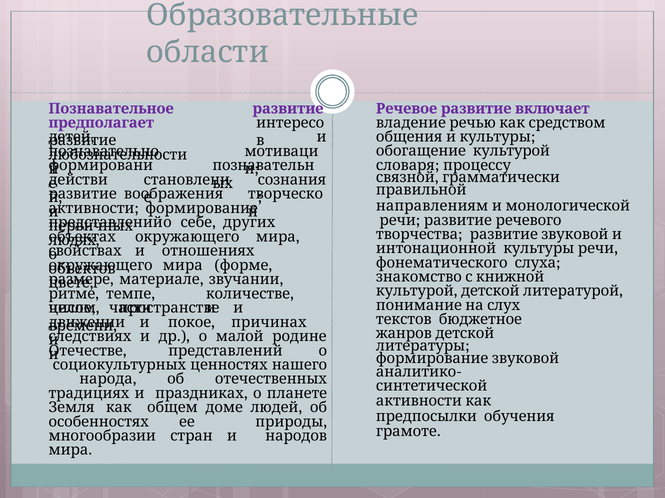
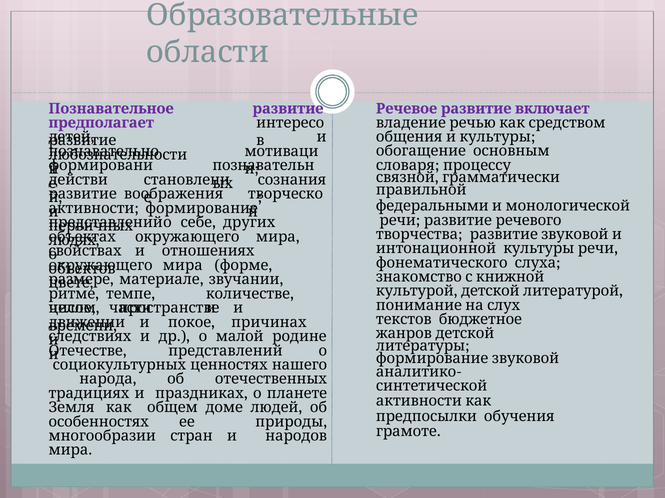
обогащение культурой: культурой -> основным
направлениям: направлениям -> федеральными
